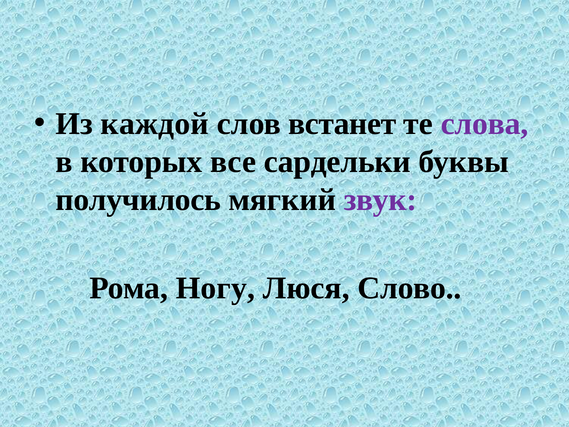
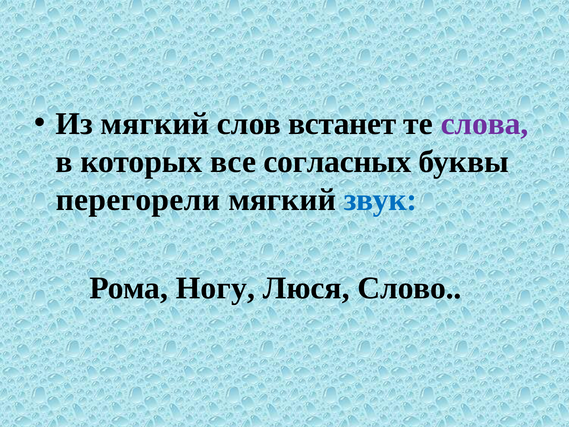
Из каждой: каждой -> мягкий
сардельки: сардельки -> согласных
получилось: получилось -> перегорели
звук colour: purple -> blue
